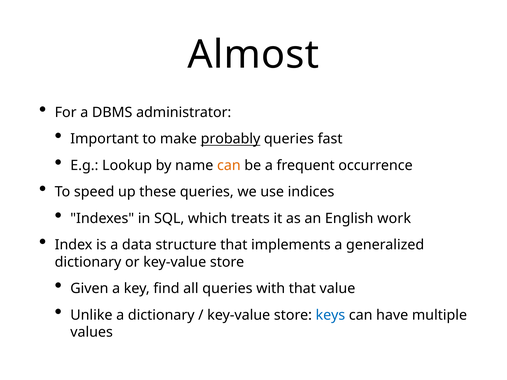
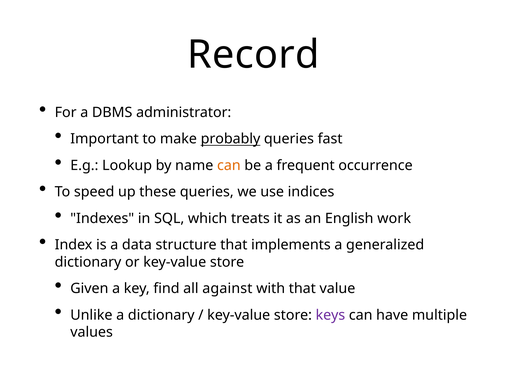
Almost: Almost -> Record
all queries: queries -> against
keys colour: blue -> purple
